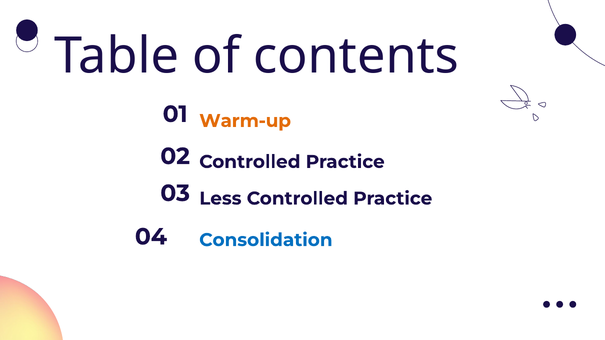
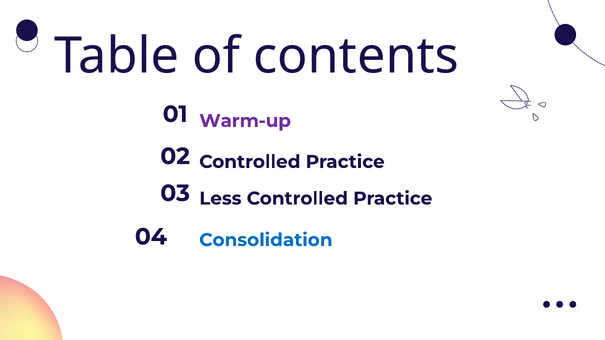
Warm-up colour: orange -> purple
